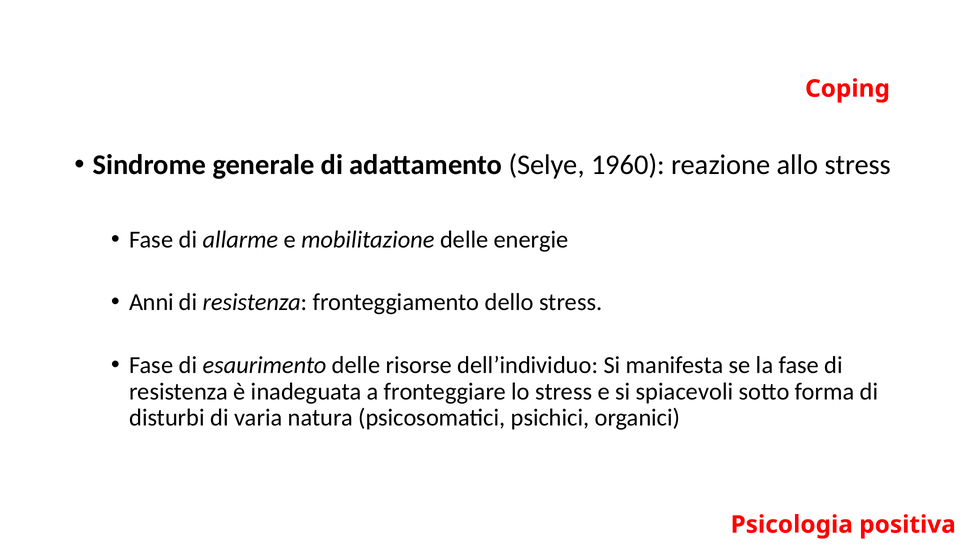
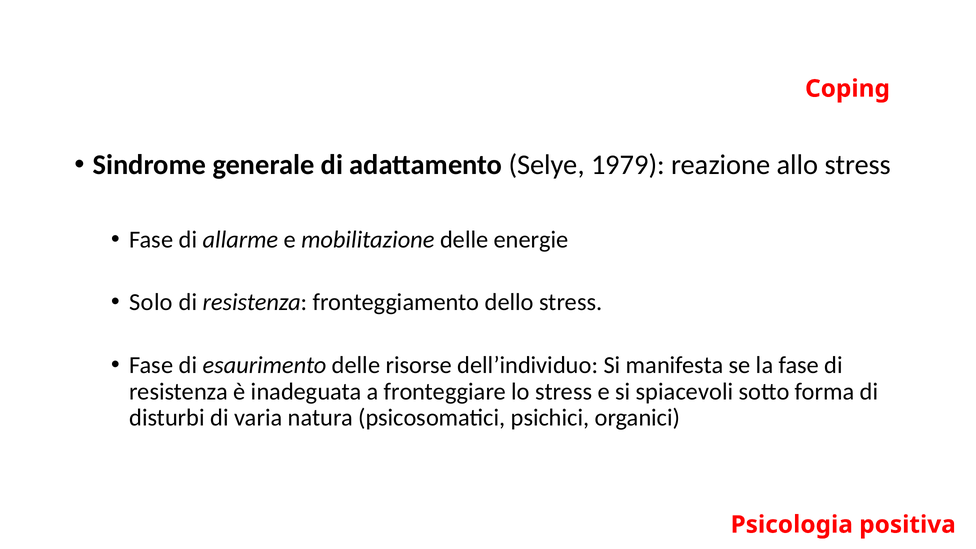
1960: 1960 -> 1979
Anni: Anni -> Solo
